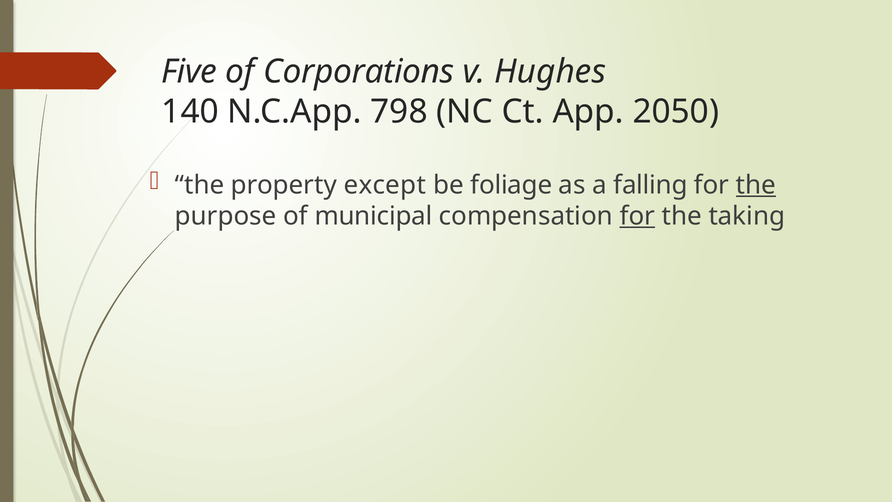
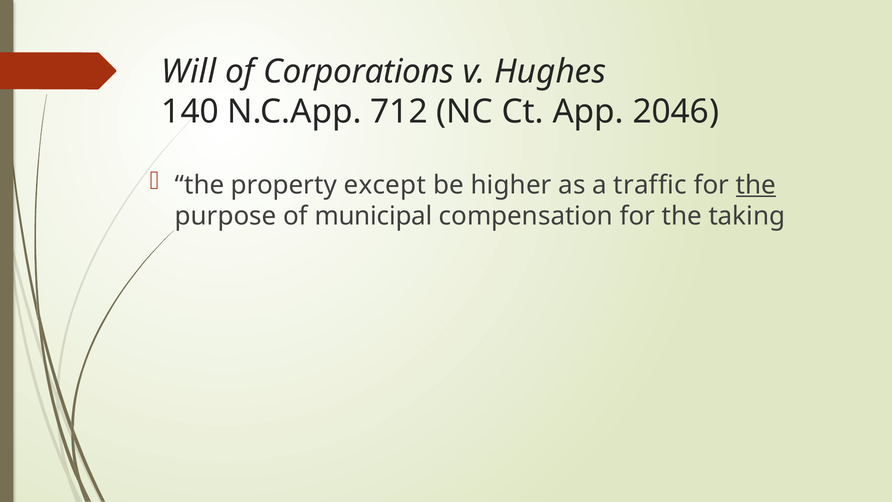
Five: Five -> Will
798: 798 -> 712
2050: 2050 -> 2046
foliage: foliage -> higher
falling: falling -> traffic
for at (637, 216) underline: present -> none
